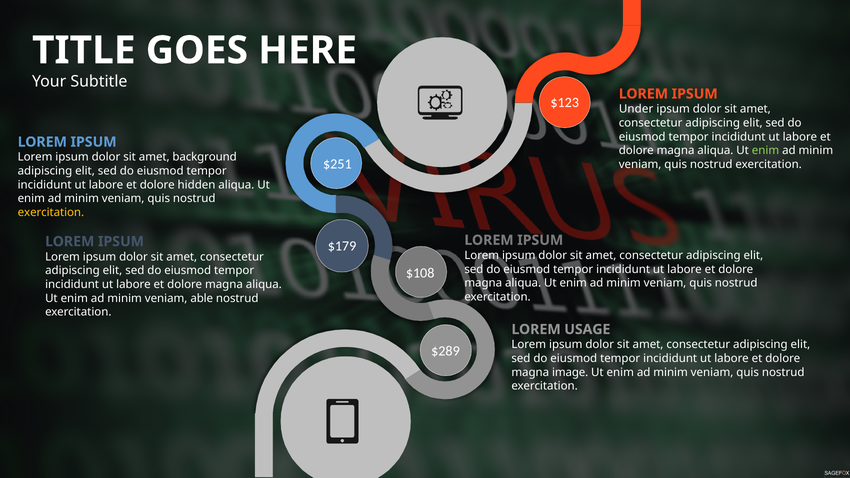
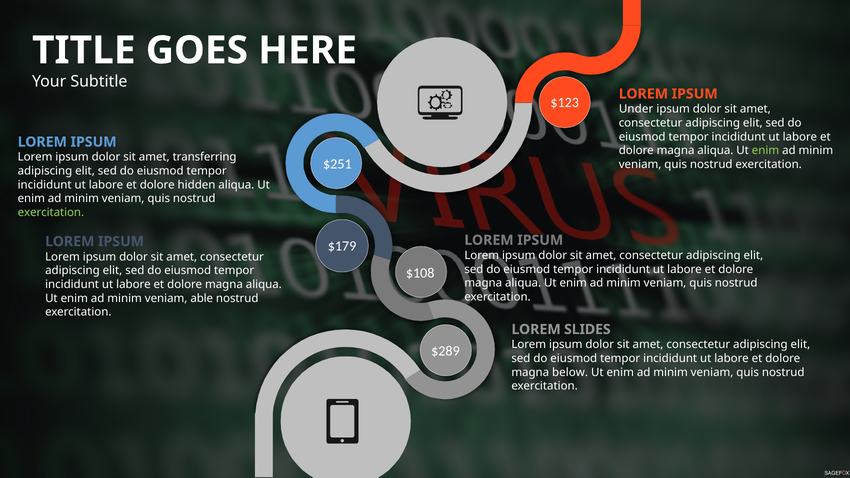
background: background -> transferring
exercitation at (51, 213) colour: yellow -> light green
USAGE: USAGE -> SLIDES
image: image -> below
